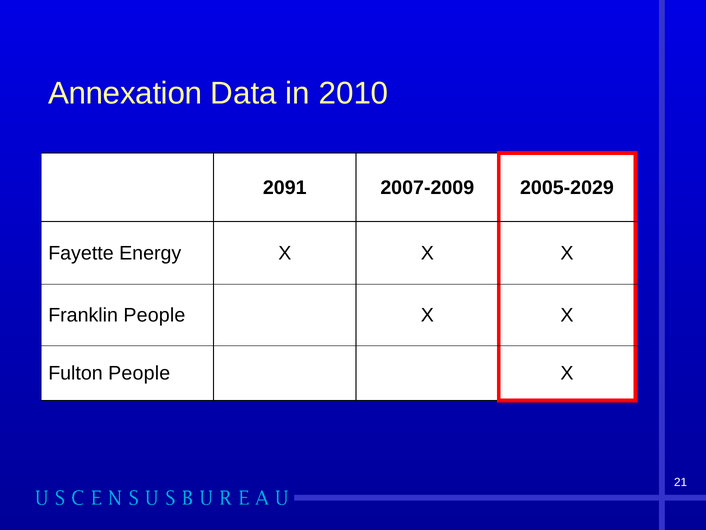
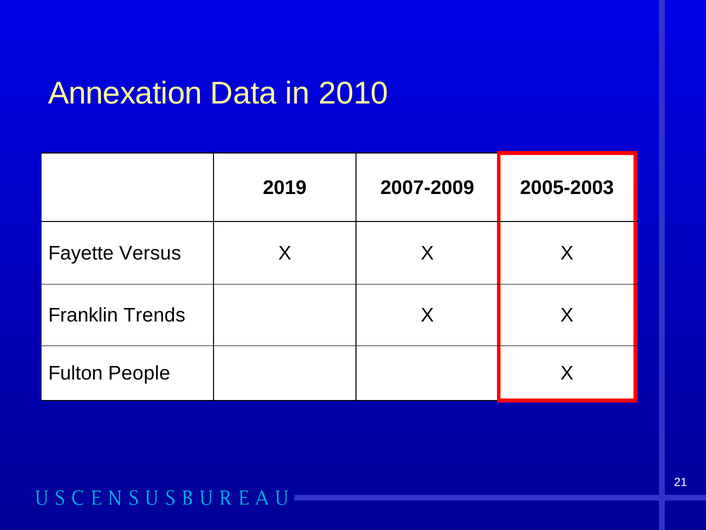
2091: 2091 -> 2019
2005-2029: 2005-2029 -> 2005-2003
Energy: Energy -> Versus
Franklin People: People -> Trends
